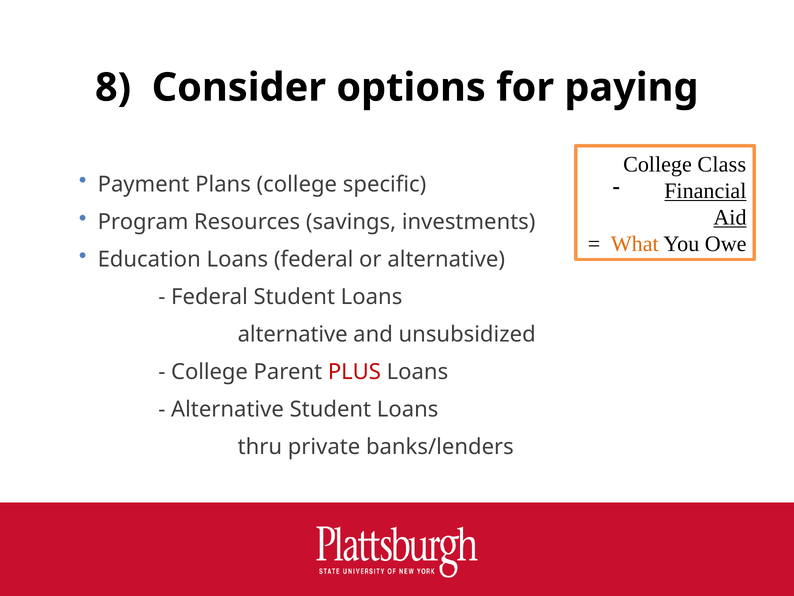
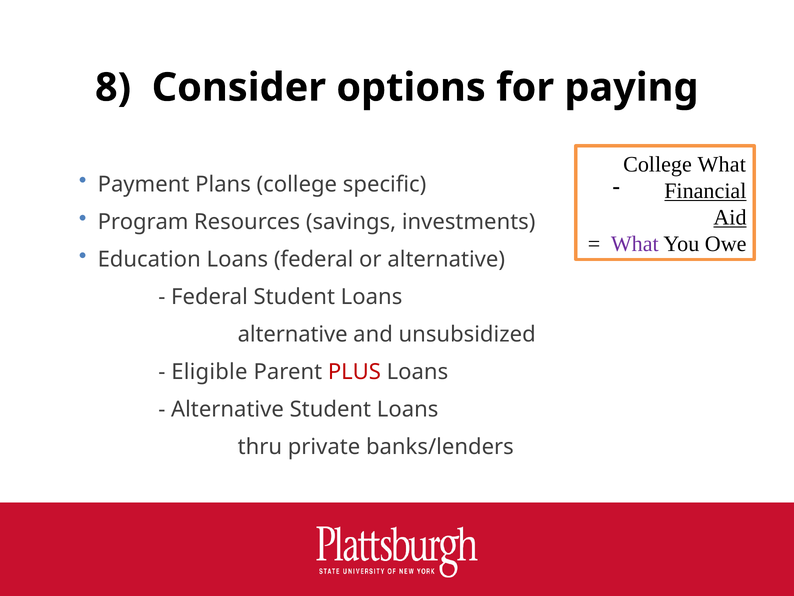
College Class: Class -> What
What at (635, 244) colour: orange -> purple
College at (210, 372): College -> Eligible
